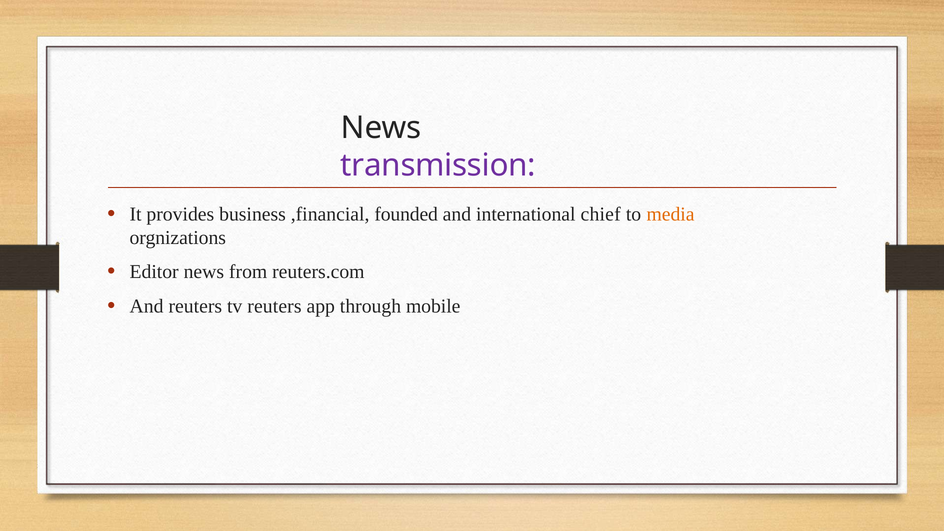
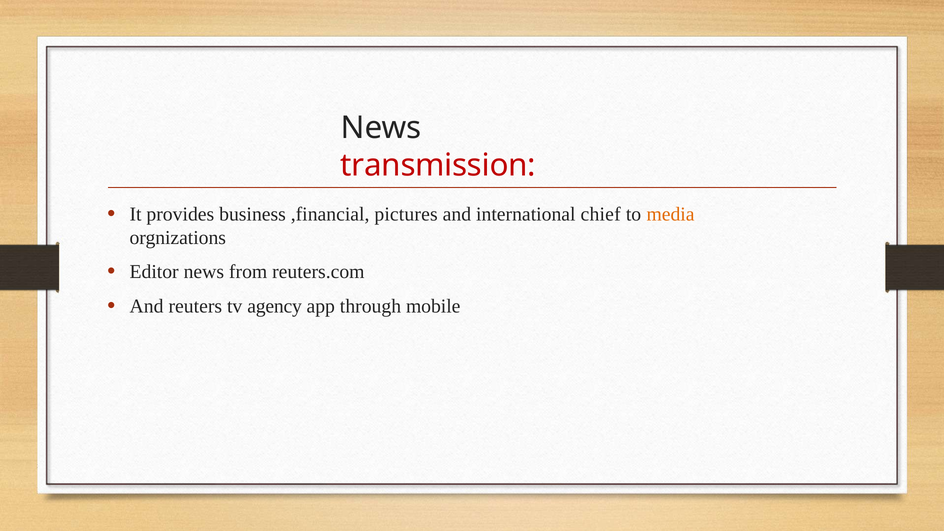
transmission colour: purple -> red
founded: founded -> pictures
tv reuters: reuters -> agency
